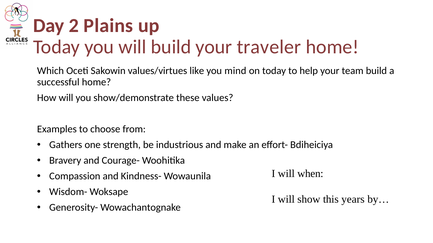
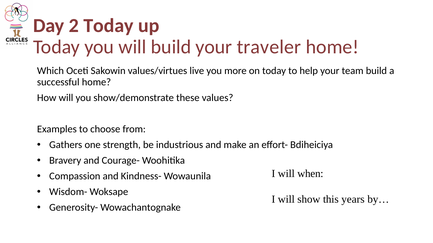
2 Plains: Plains -> Today
like: like -> live
mind: mind -> more
